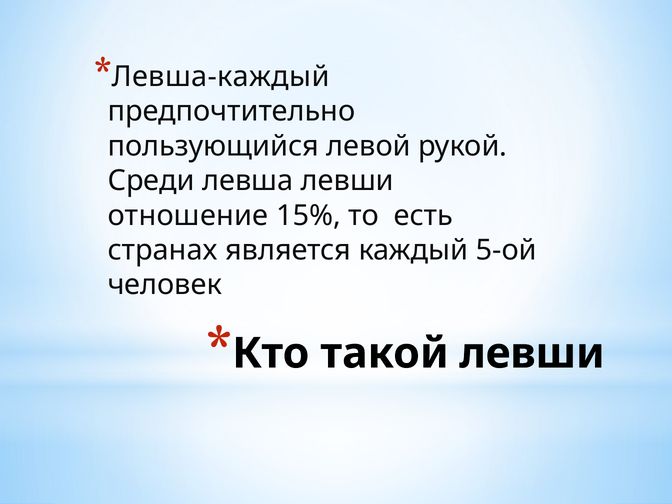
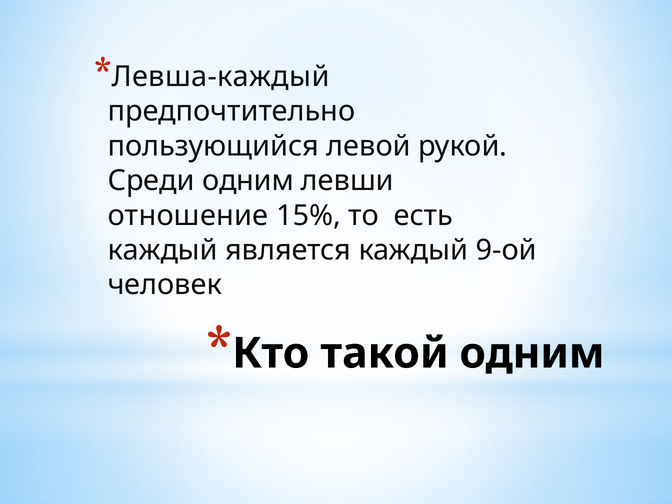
Среди левша: левша -> одним
странах at (163, 250): странах -> каждый
5-ой: 5-ой -> 9-ой
такой левши: левши -> одним
